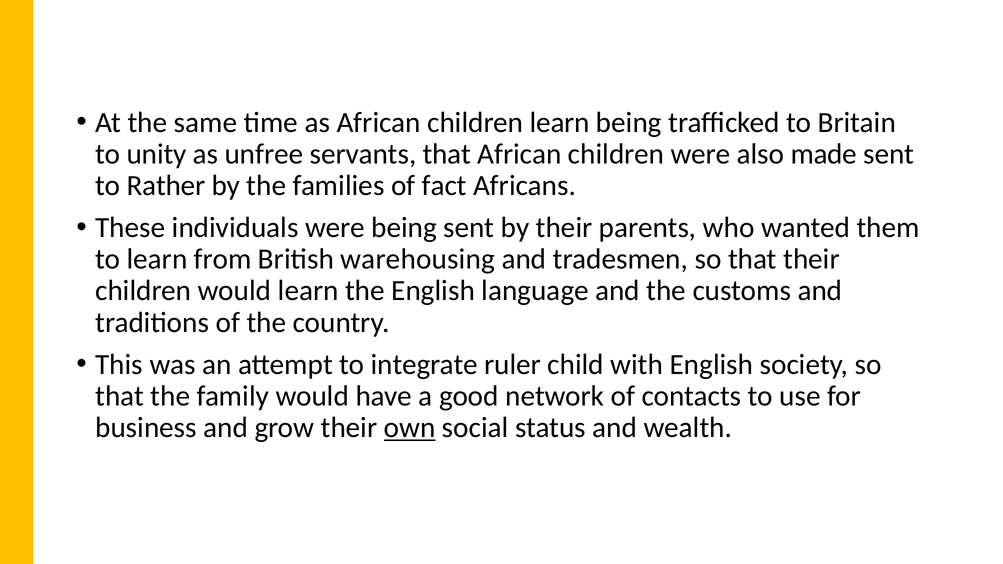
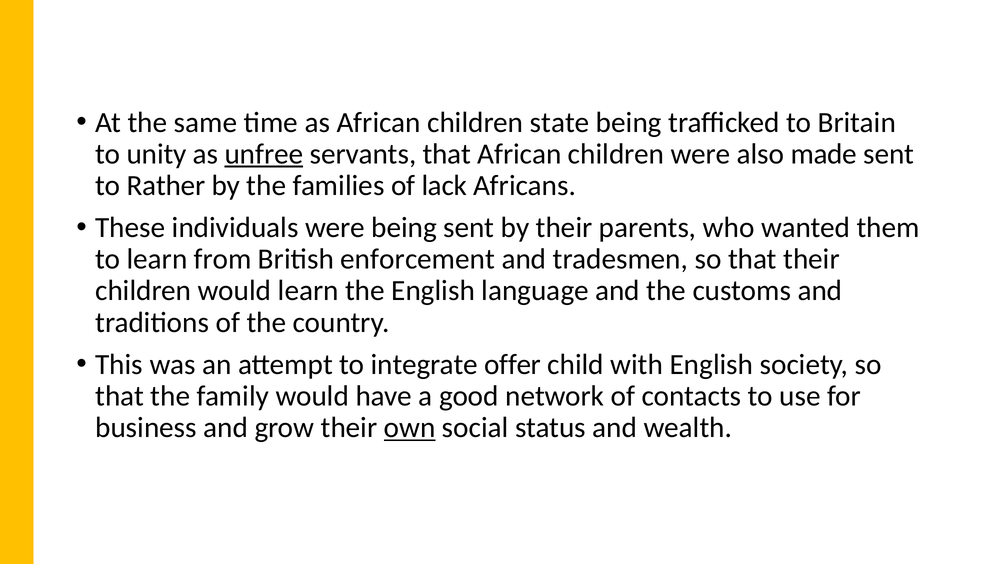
children learn: learn -> state
unfree underline: none -> present
fact: fact -> lack
warehousing: warehousing -> enforcement
ruler: ruler -> offer
